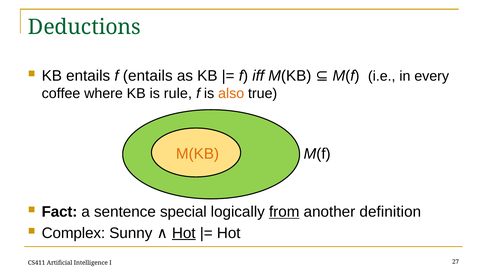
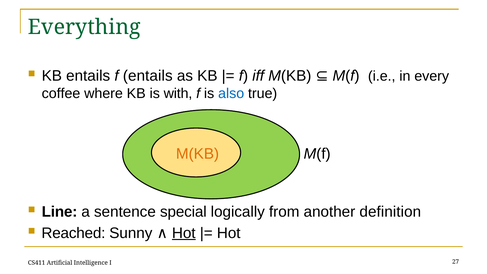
Deductions: Deductions -> Everything
rule: rule -> with
also colour: orange -> blue
Fact: Fact -> Line
from underline: present -> none
Complex: Complex -> Reached
